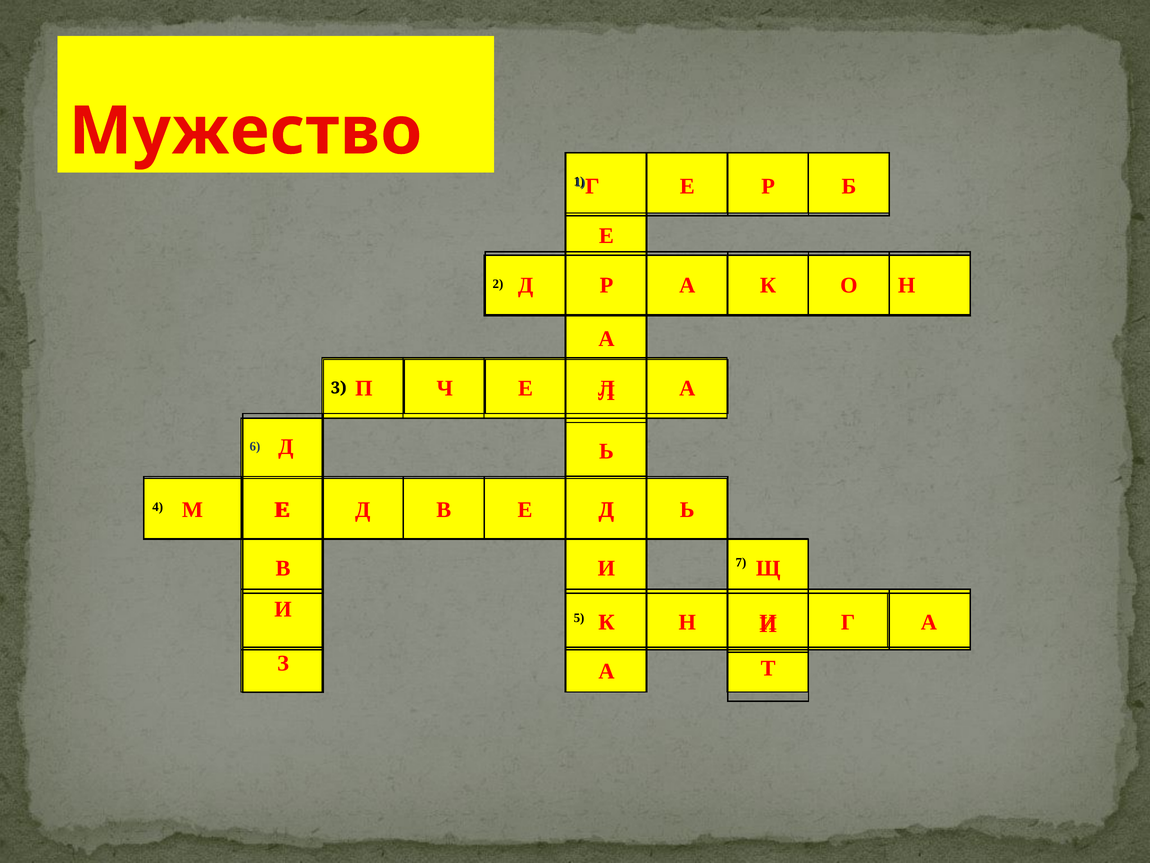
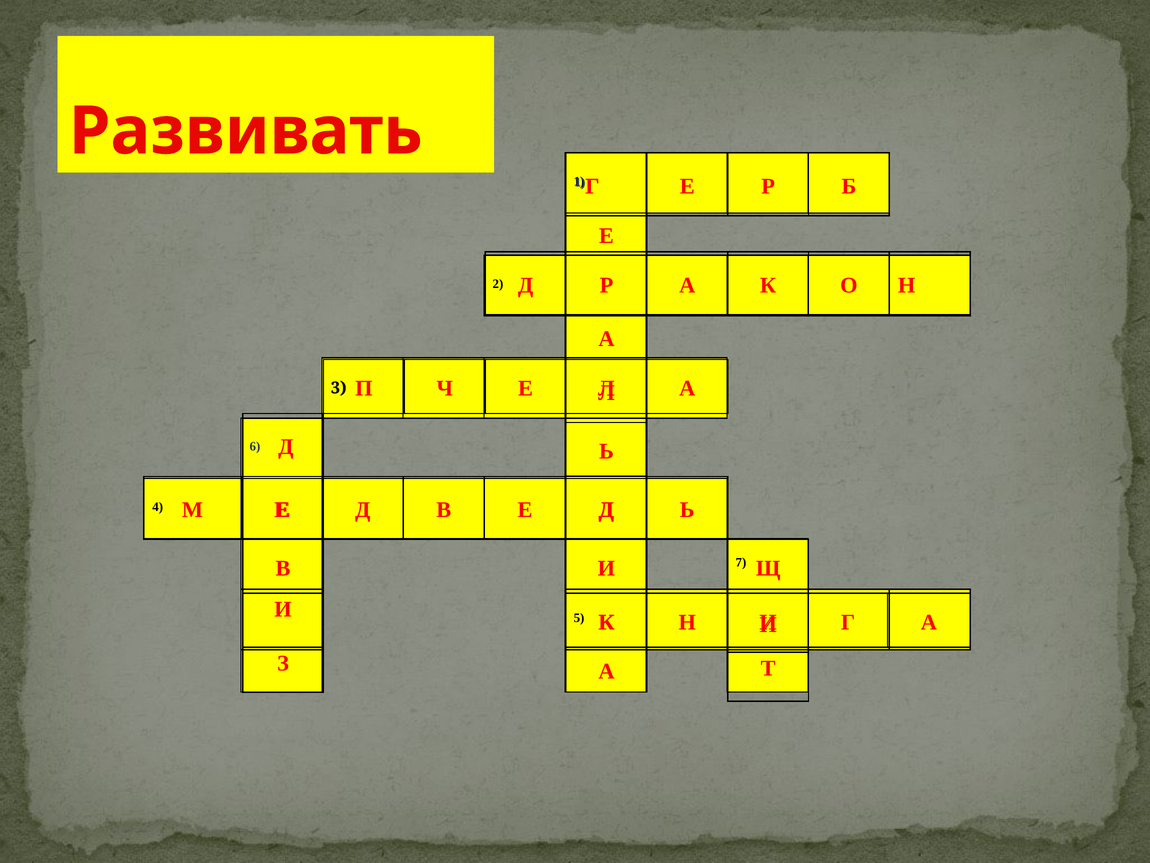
Мужество: Мужество -> Развивать
